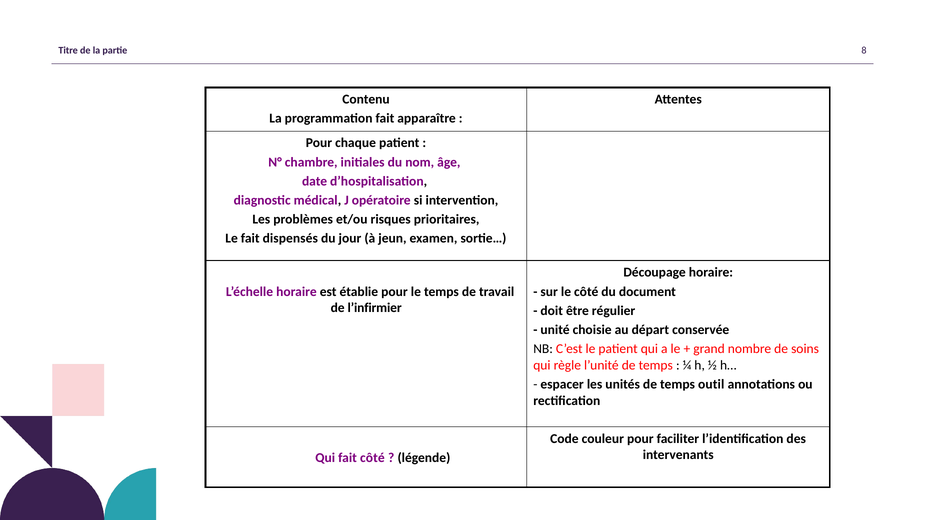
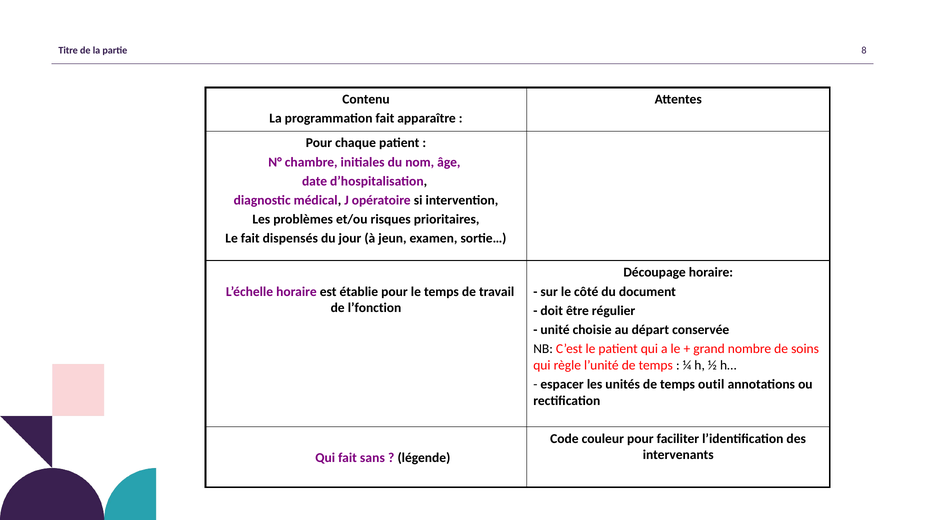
l’infirmier: l’infirmier -> l’fonction
fait côté: côté -> sans
